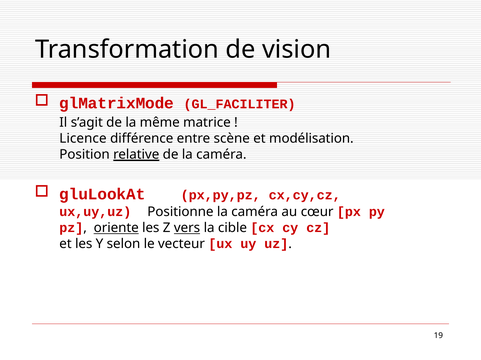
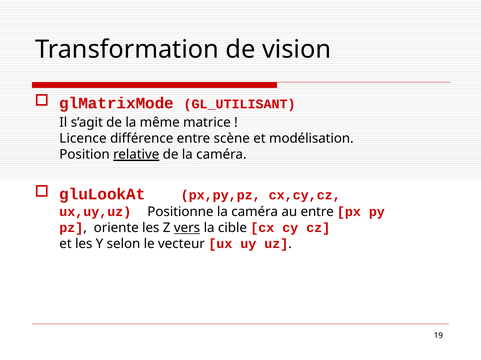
GL_FACILITER: GL_FACILITER -> GL_UTILISANT
au cœur: cœur -> entre
oriente underline: present -> none
